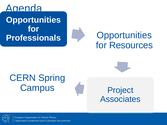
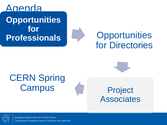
Resources: Resources -> Directories
